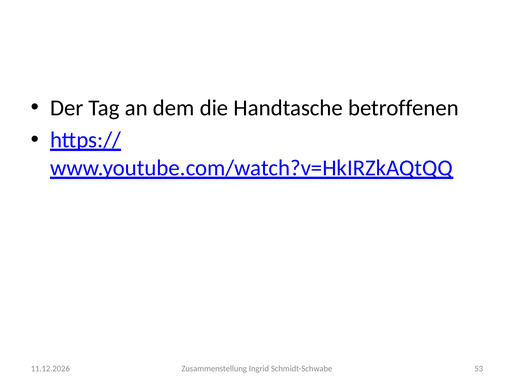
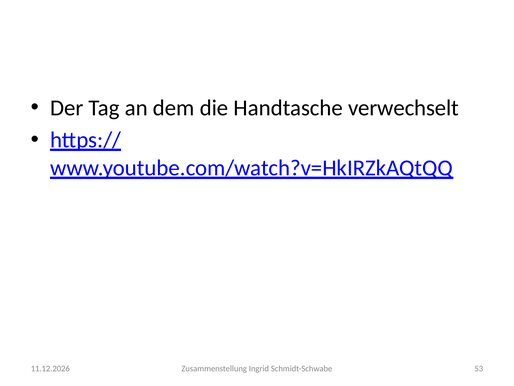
betroffenen: betroffenen -> verwechselt
